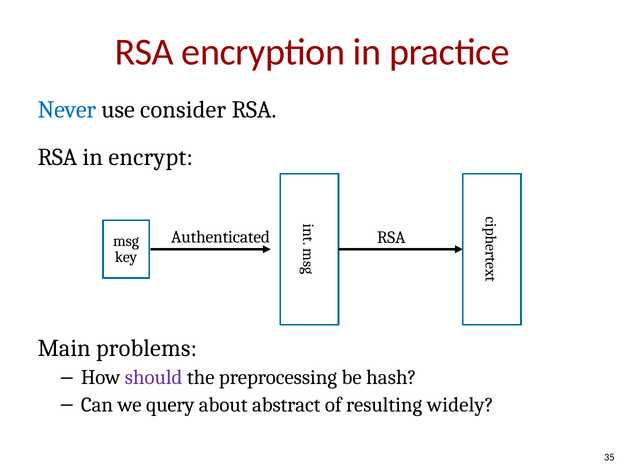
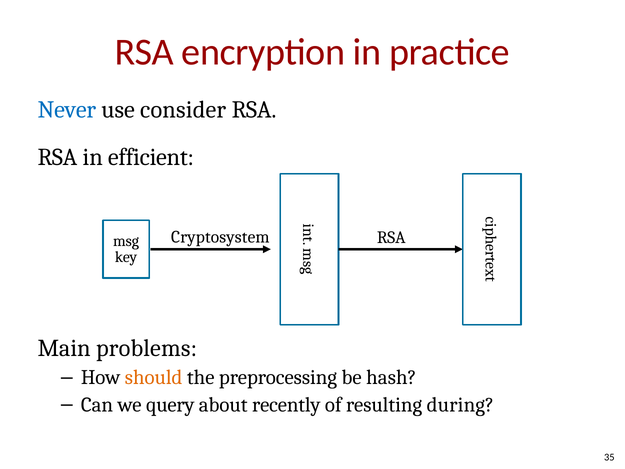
encrypt: encrypt -> efficient
Authenticated: Authenticated -> Cryptosystem
should colour: purple -> orange
abstract: abstract -> recently
widely: widely -> during
